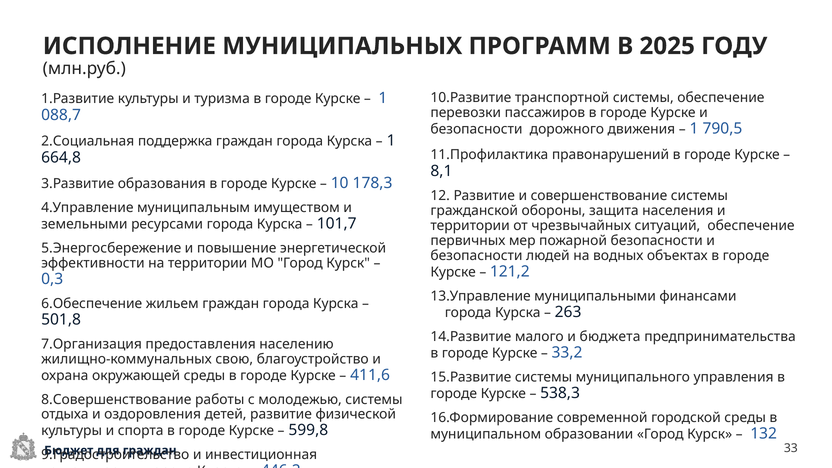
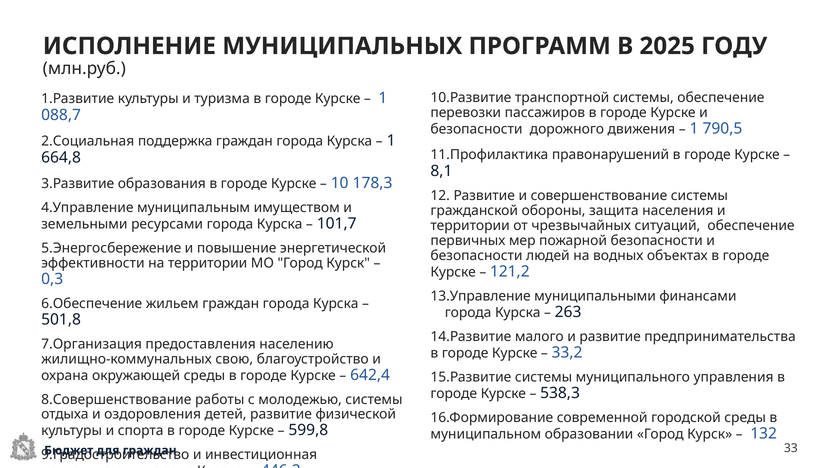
и бюджета: бюджета -> развитие
411,6: 411,6 -> 642,4
